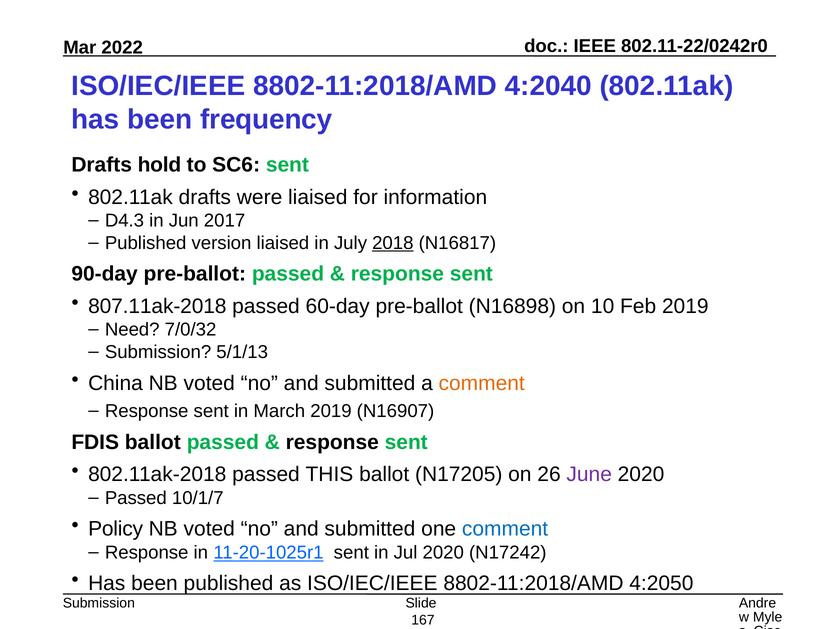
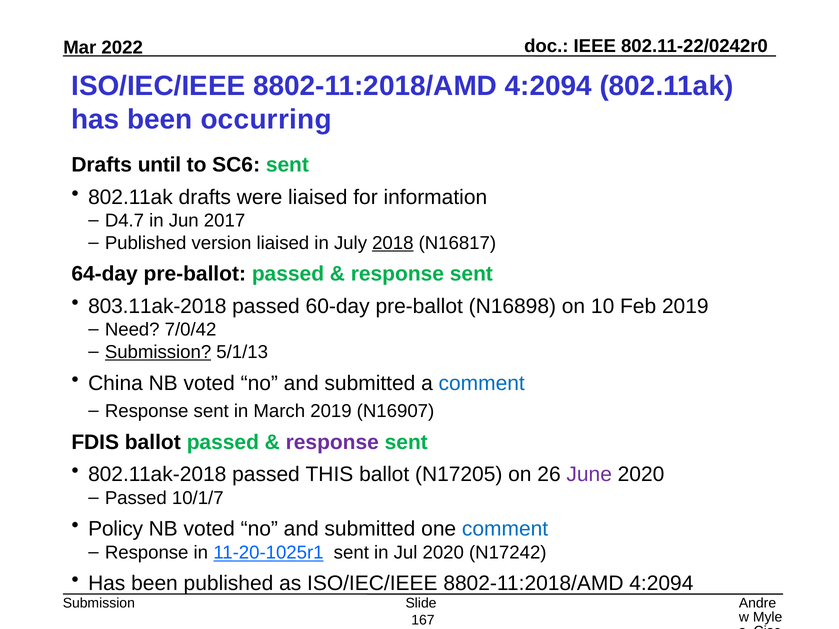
4:2040 at (548, 86): 4:2040 -> 4:2094
frequency: frequency -> occurring
hold: hold -> until
D4.3: D4.3 -> D4.7
90-day: 90-day -> 64-day
807.11ak-2018: 807.11ak-2018 -> 803.11ak-2018
7/0/32: 7/0/32 -> 7/0/42
Submission at (158, 352) underline: none -> present
comment at (482, 383) colour: orange -> blue
response at (332, 442) colour: black -> purple
as ISO/IEC/IEEE 8802-11:2018/AMD 4:2050: 4:2050 -> 4:2094
